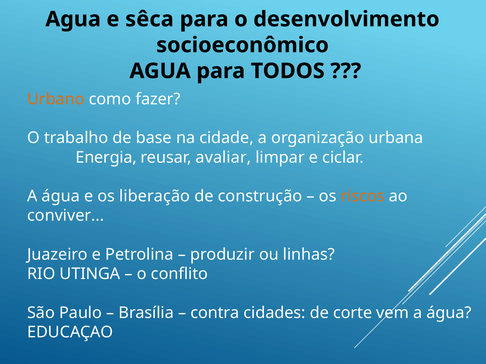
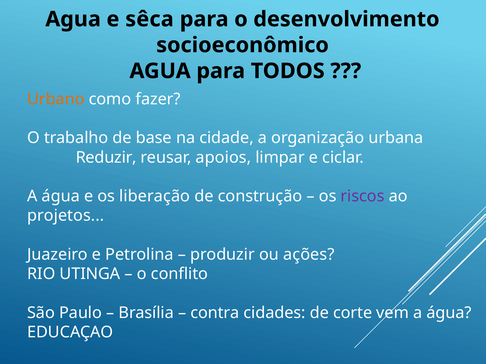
Energia: Energia -> Reduzir
avaliar: avaliar -> apoios
riscos colour: orange -> purple
conviver: conviver -> projetos
linhas: linhas -> ações
